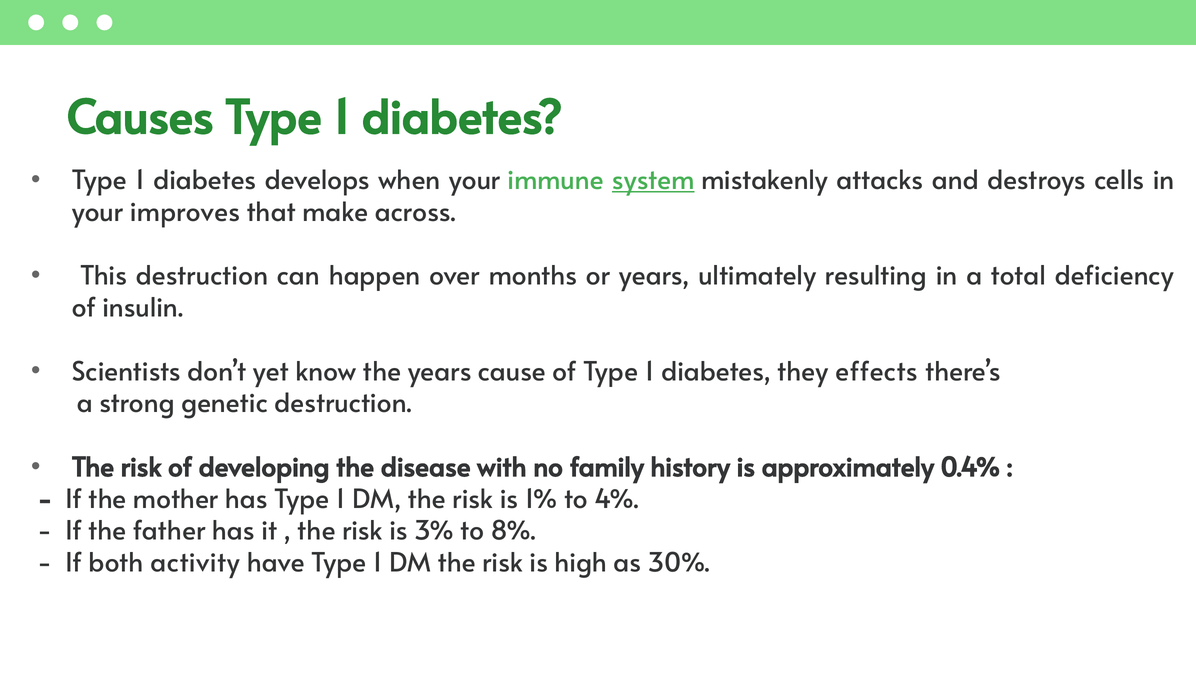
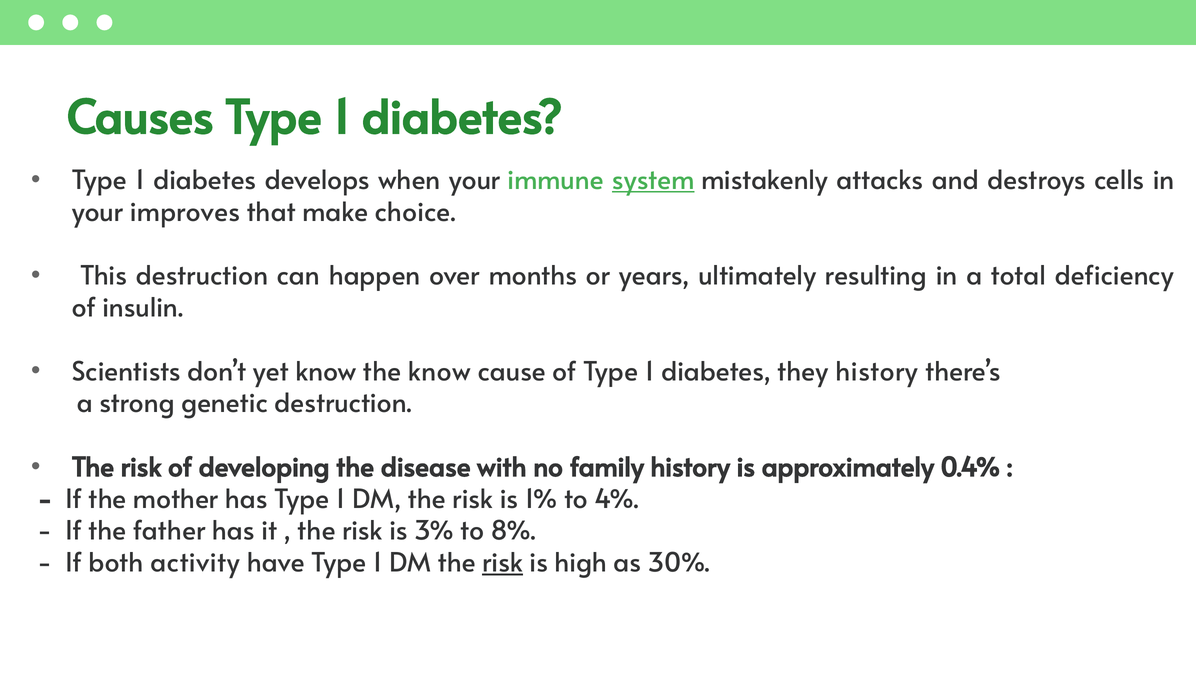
across: across -> choice
the years: years -> know
they effects: effects -> history
risk at (503, 563) underline: none -> present
